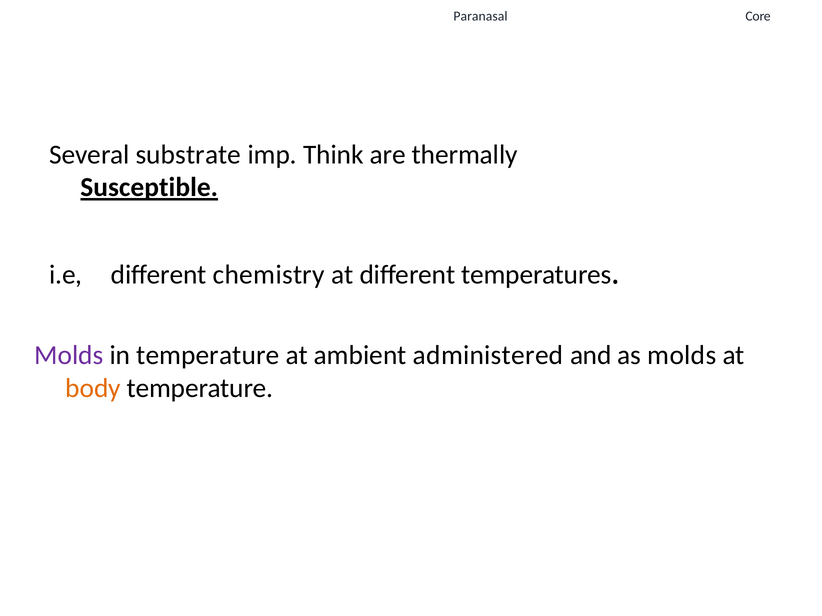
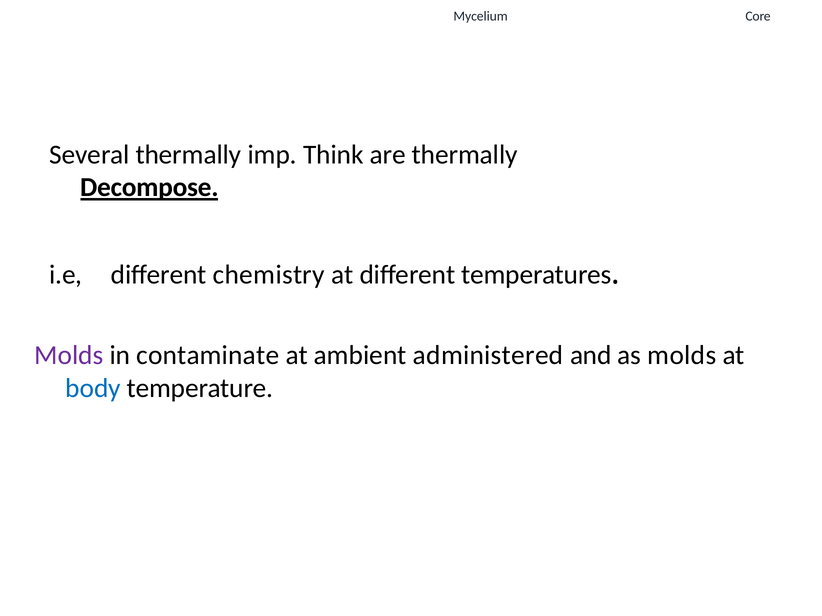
Paranasal: Paranasal -> Mycelium
Several substrate: substrate -> thermally
Susceptible: Susceptible -> Decompose
in temperature: temperature -> contaminate
body colour: orange -> blue
